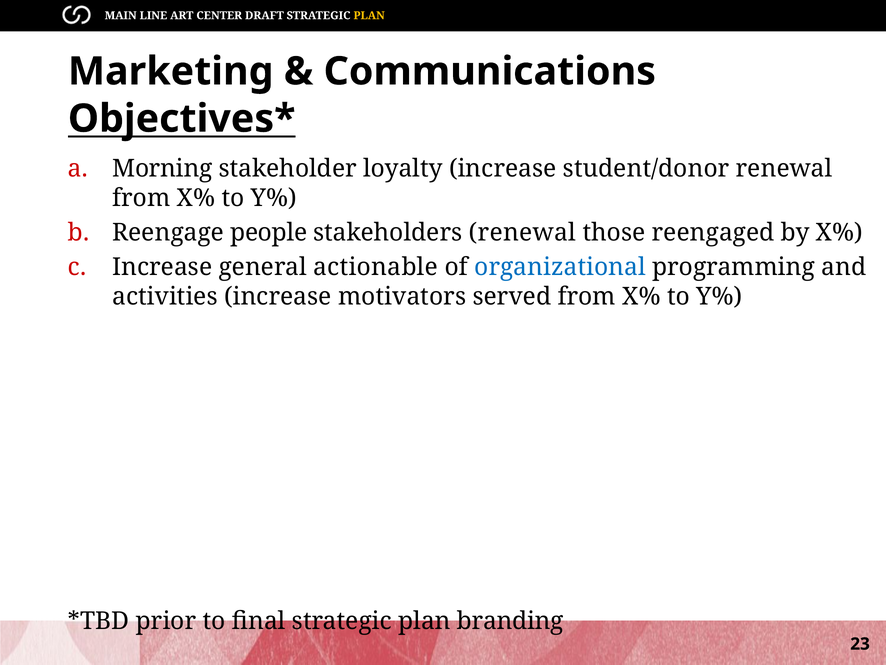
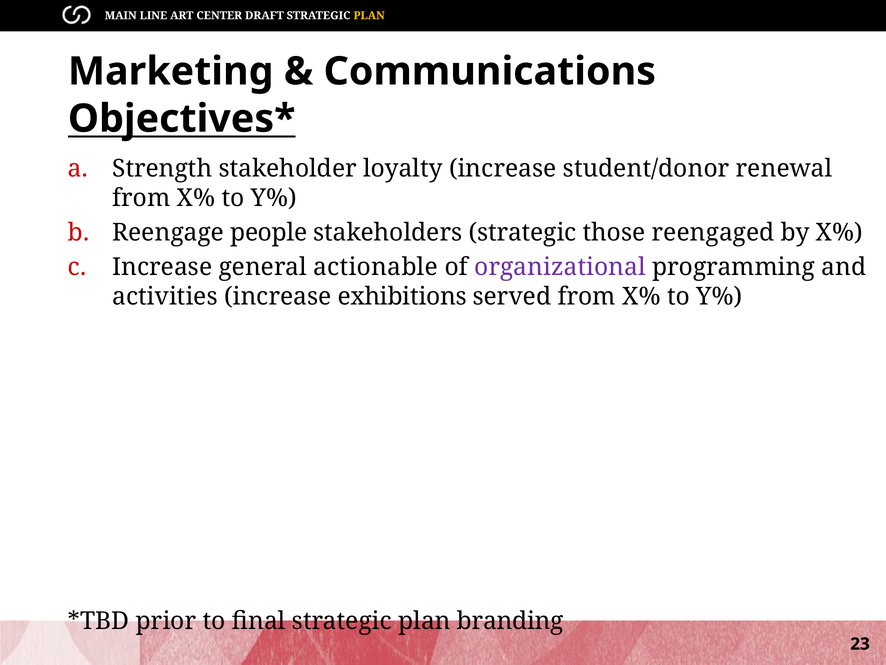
Morning: Morning -> Strength
stakeholders renewal: renewal -> strategic
organizational colour: blue -> purple
motivators: motivators -> exhibitions
